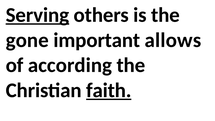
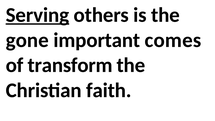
allows: allows -> comes
according: according -> transform
faith underline: present -> none
